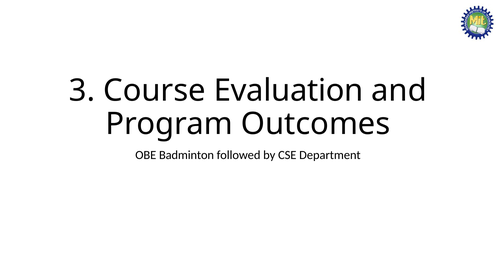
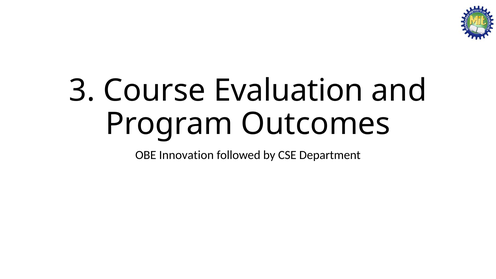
Badminton: Badminton -> Innovation
